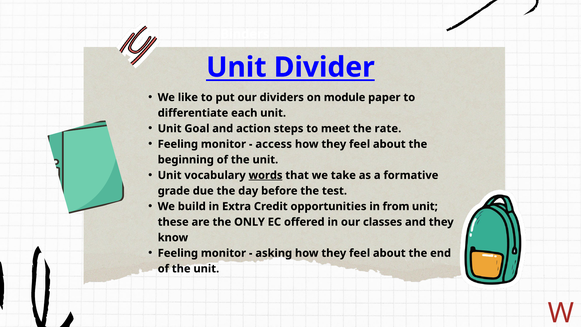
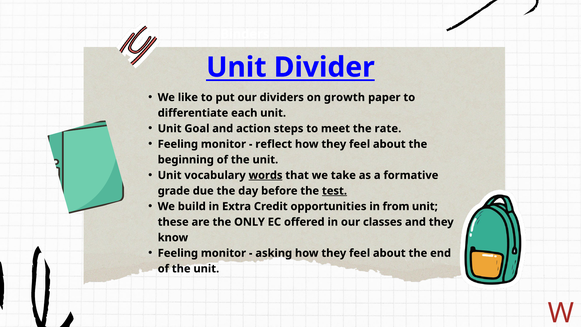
module: module -> growth
access: access -> reflect
test underline: none -> present
